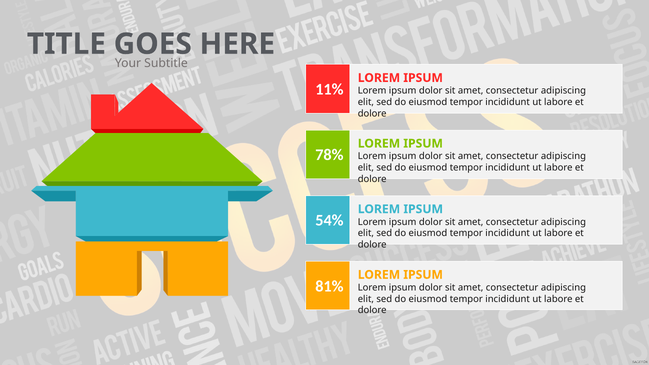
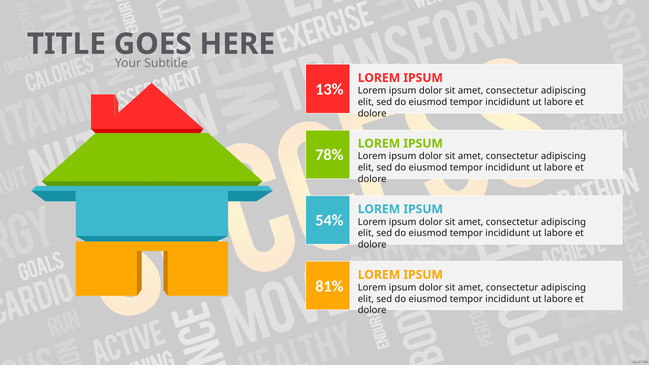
11%: 11% -> 13%
